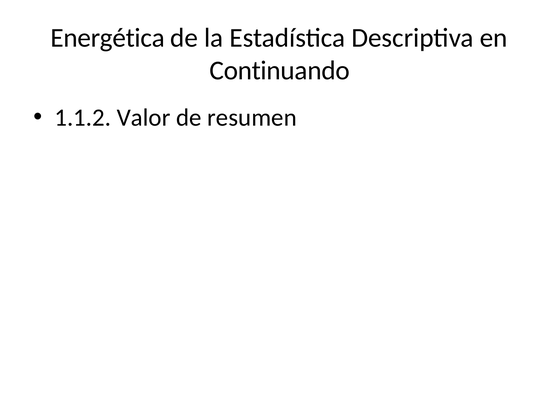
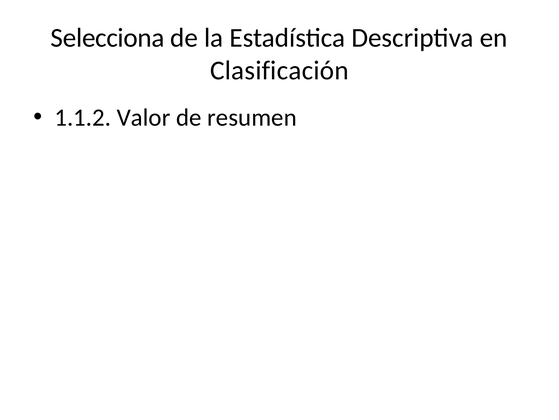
Energética: Energética -> Selecciona
Continuando: Continuando -> Clasificación
